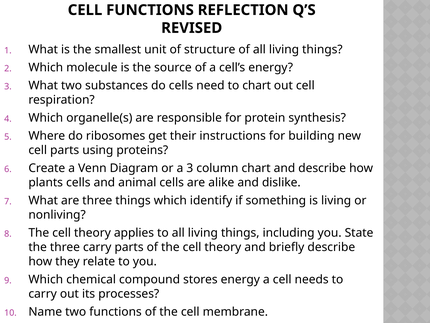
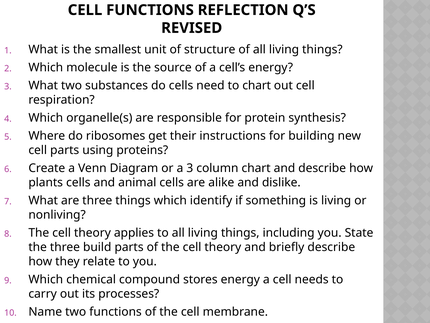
three carry: carry -> build
